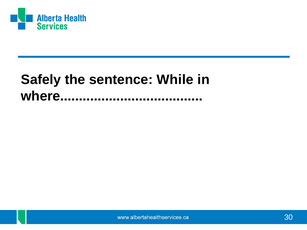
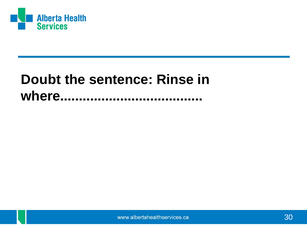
Safely: Safely -> Doubt
While: While -> Rinse
